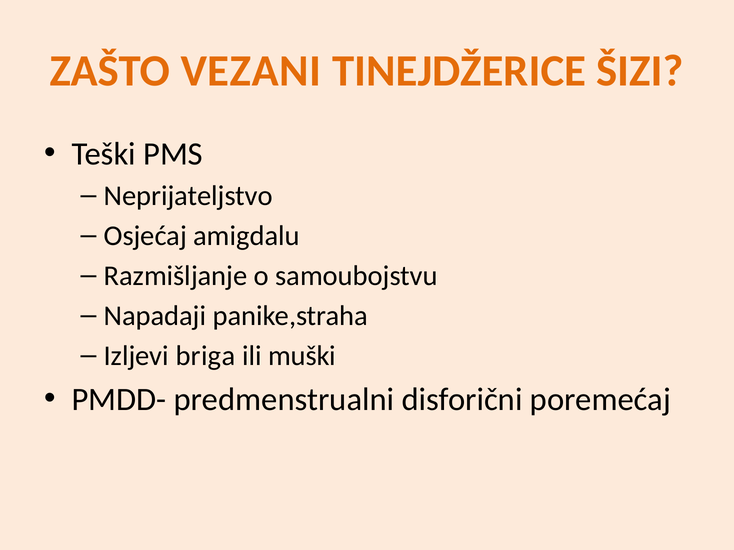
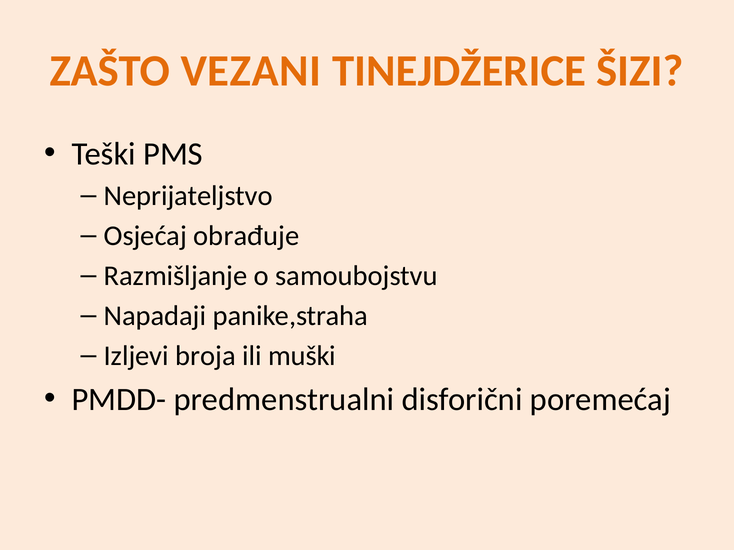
amigdalu: amigdalu -> obrađuje
briga: briga -> broja
